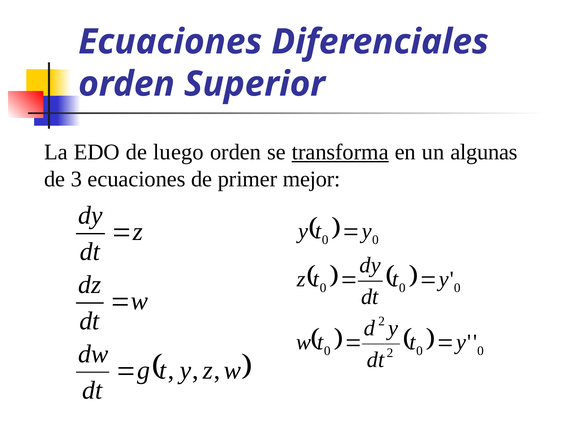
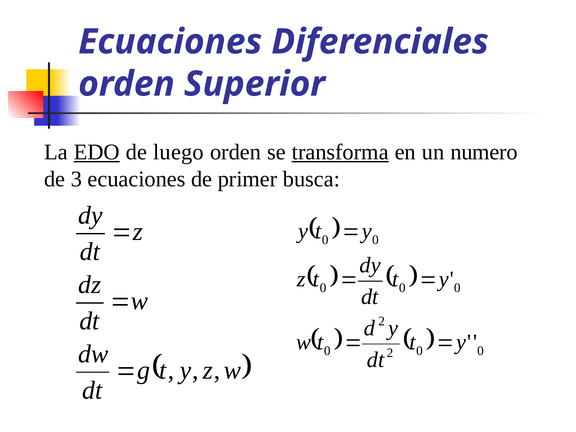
EDO underline: none -> present
algunas: algunas -> numero
mejor: mejor -> busca
